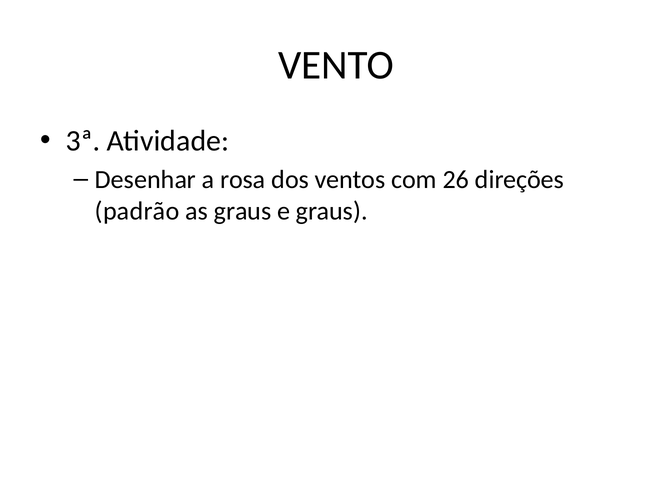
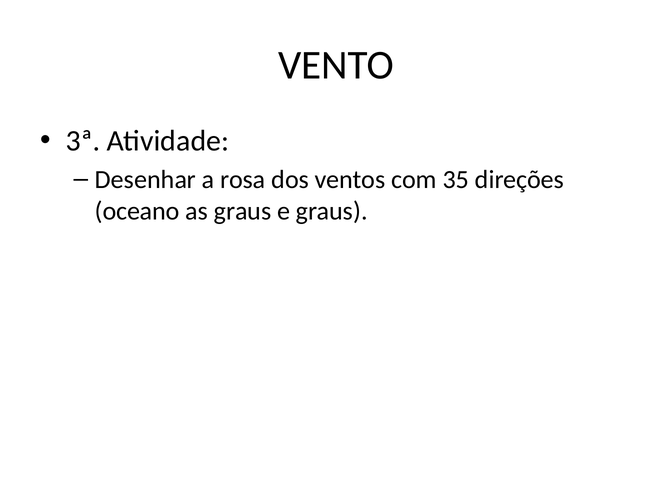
26: 26 -> 35
padrão: padrão -> oceano
